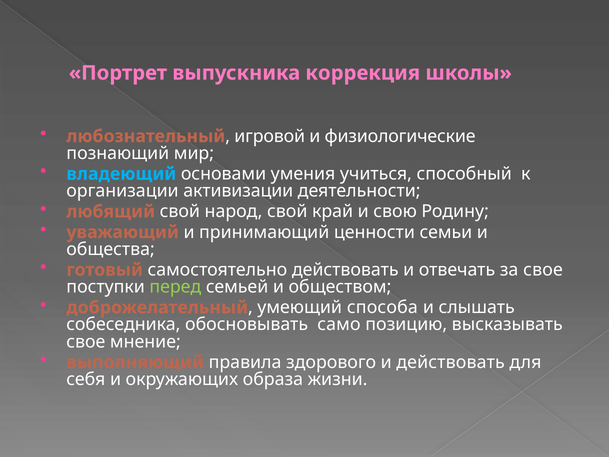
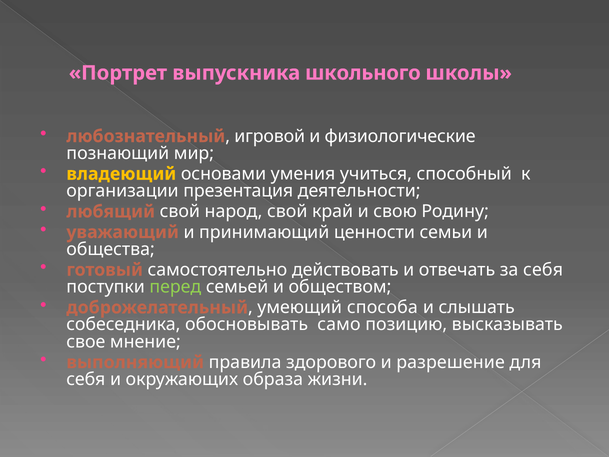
коррекция: коррекция -> школьного
владеющий colour: light blue -> yellow
активизации: активизации -> презентация
за свое: свое -> себя
и действовать: действовать -> разрешение
